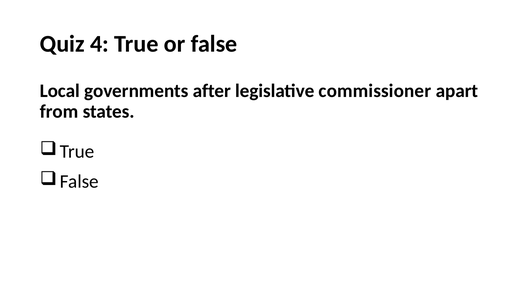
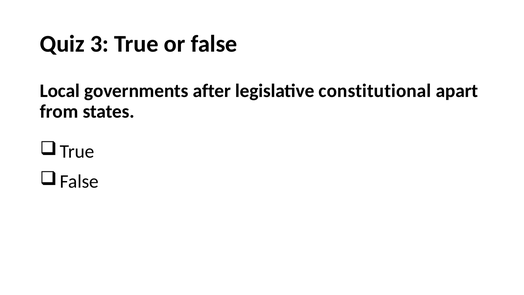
4: 4 -> 3
commissioner: commissioner -> constitutional
